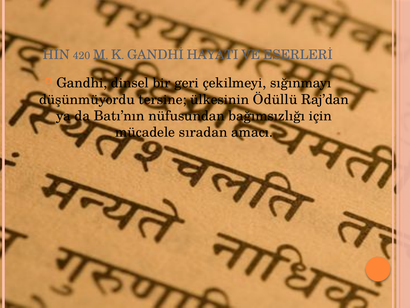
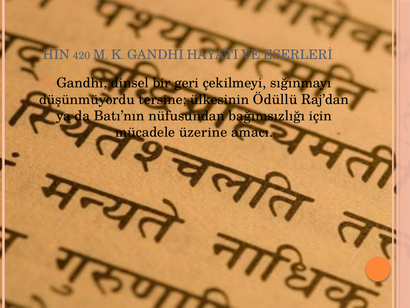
sıradan: sıradan -> üzerine
